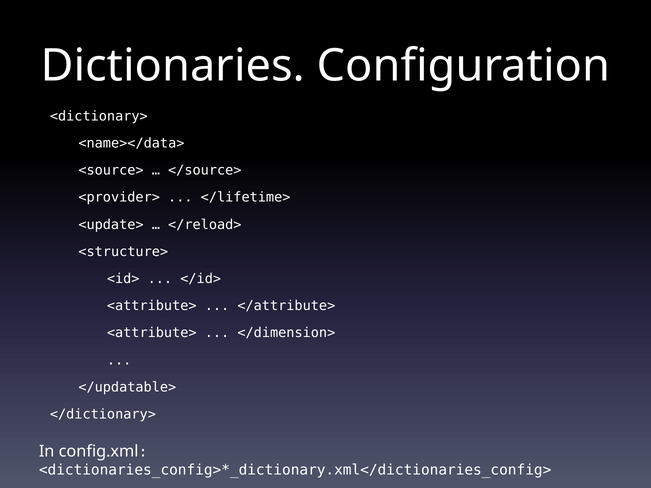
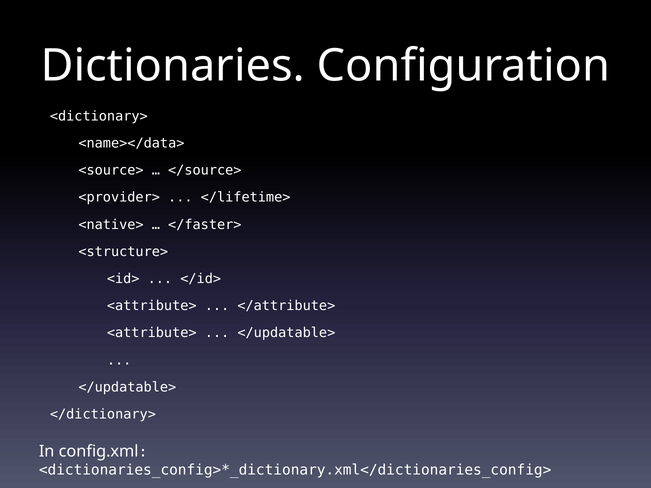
<update>: <update> -> <native>
</reload>: </reload> -> </faster>
</dimension> at (286, 333): </dimension> -> </updatable>
